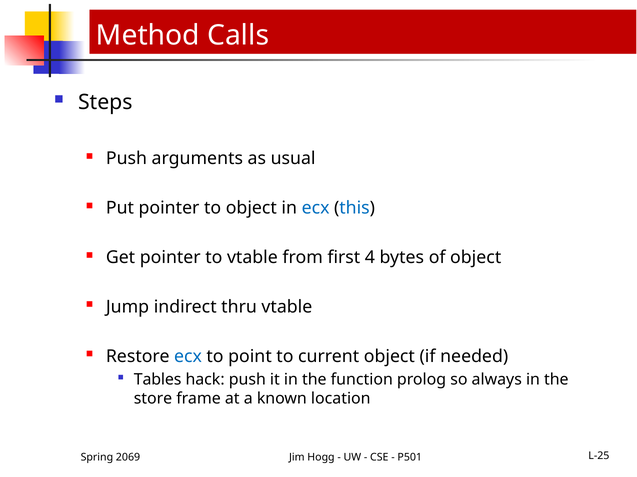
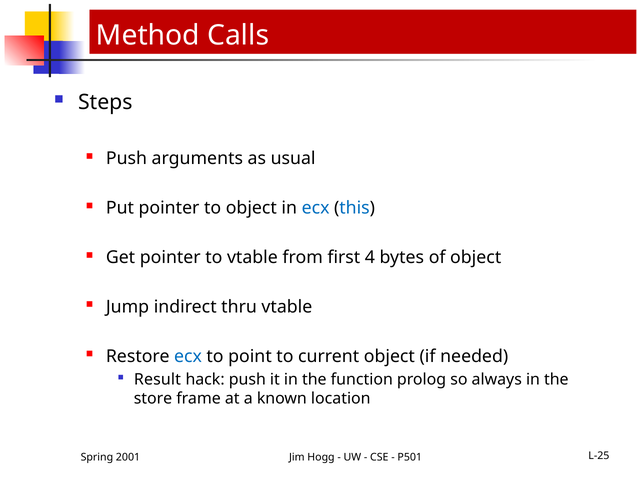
Tables: Tables -> Result
2069: 2069 -> 2001
